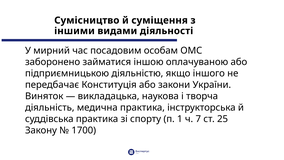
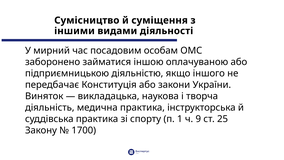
7: 7 -> 9
